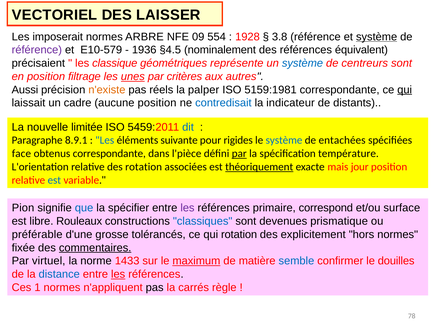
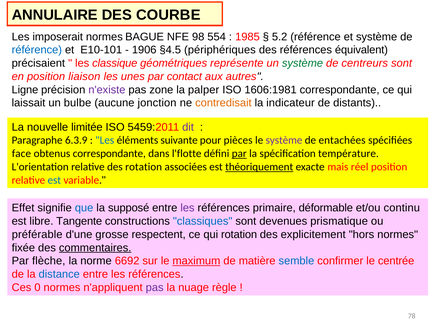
VECTORIEL: VECTORIEL -> ANNULAIRE
LAISSER: LAISSER -> COURBE
ARBRE: ARBRE -> BAGUE
09: 09 -> 98
1928: 1928 -> 1985
3.8: 3.8 -> 5.2
système at (377, 37) underline: present -> none
référence at (37, 50) colour: purple -> blue
E10-579: E10-579 -> E10-101
1936: 1936 -> 1906
nominalement: nominalement -> périphériques
système at (302, 63) colour: blue -> green
filtrage: filtrage -> liaison
unes underline: present -> none
critères: critères -> contact
Aussi: Aussi -> Ligne
n'existe colour: orange -> purple
réels: réels -> zone
5159:1981: 5159:1981 -> 1606:1981
qui at (405, 90) underline: present -> none
cadre: cadre -> bulbe
aucune position: position -> jonction
contredisait colour: blue -> orange
dit colour: blue -> purple
8.9.1: 8.9.1 -> 6.3.9
rigides: rigides -> pièces
système at (284, 141) colour: blue -> purple
l'pièce: l'pièce -> l'flotte
jour: jour -> réel
Pion: Pion -> Effet
spécifier: spécifier -> supposé
correspond: correspond -> déformable
surface: surface -> continu
Rouleaux: Rouleaux -> Tangente
tolérancés: tolérancés -> respectent
virtuel: virtuel -> flèche
1433: 1433 -> 6692
douilles: douilles -> centrée
les at (118, 275) underline: present -> none
1: 1 -> 0
pas at (155, 288) colour: black -> purple
carrés: carrés -> nuage
